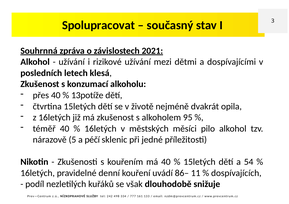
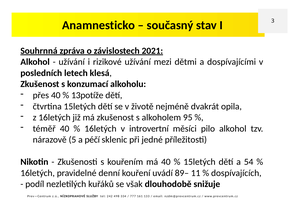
Spolupracovat: Spolupracovat -> Anamnesticko
městských: městských -> introvertní
86–: 86– -> 89–
